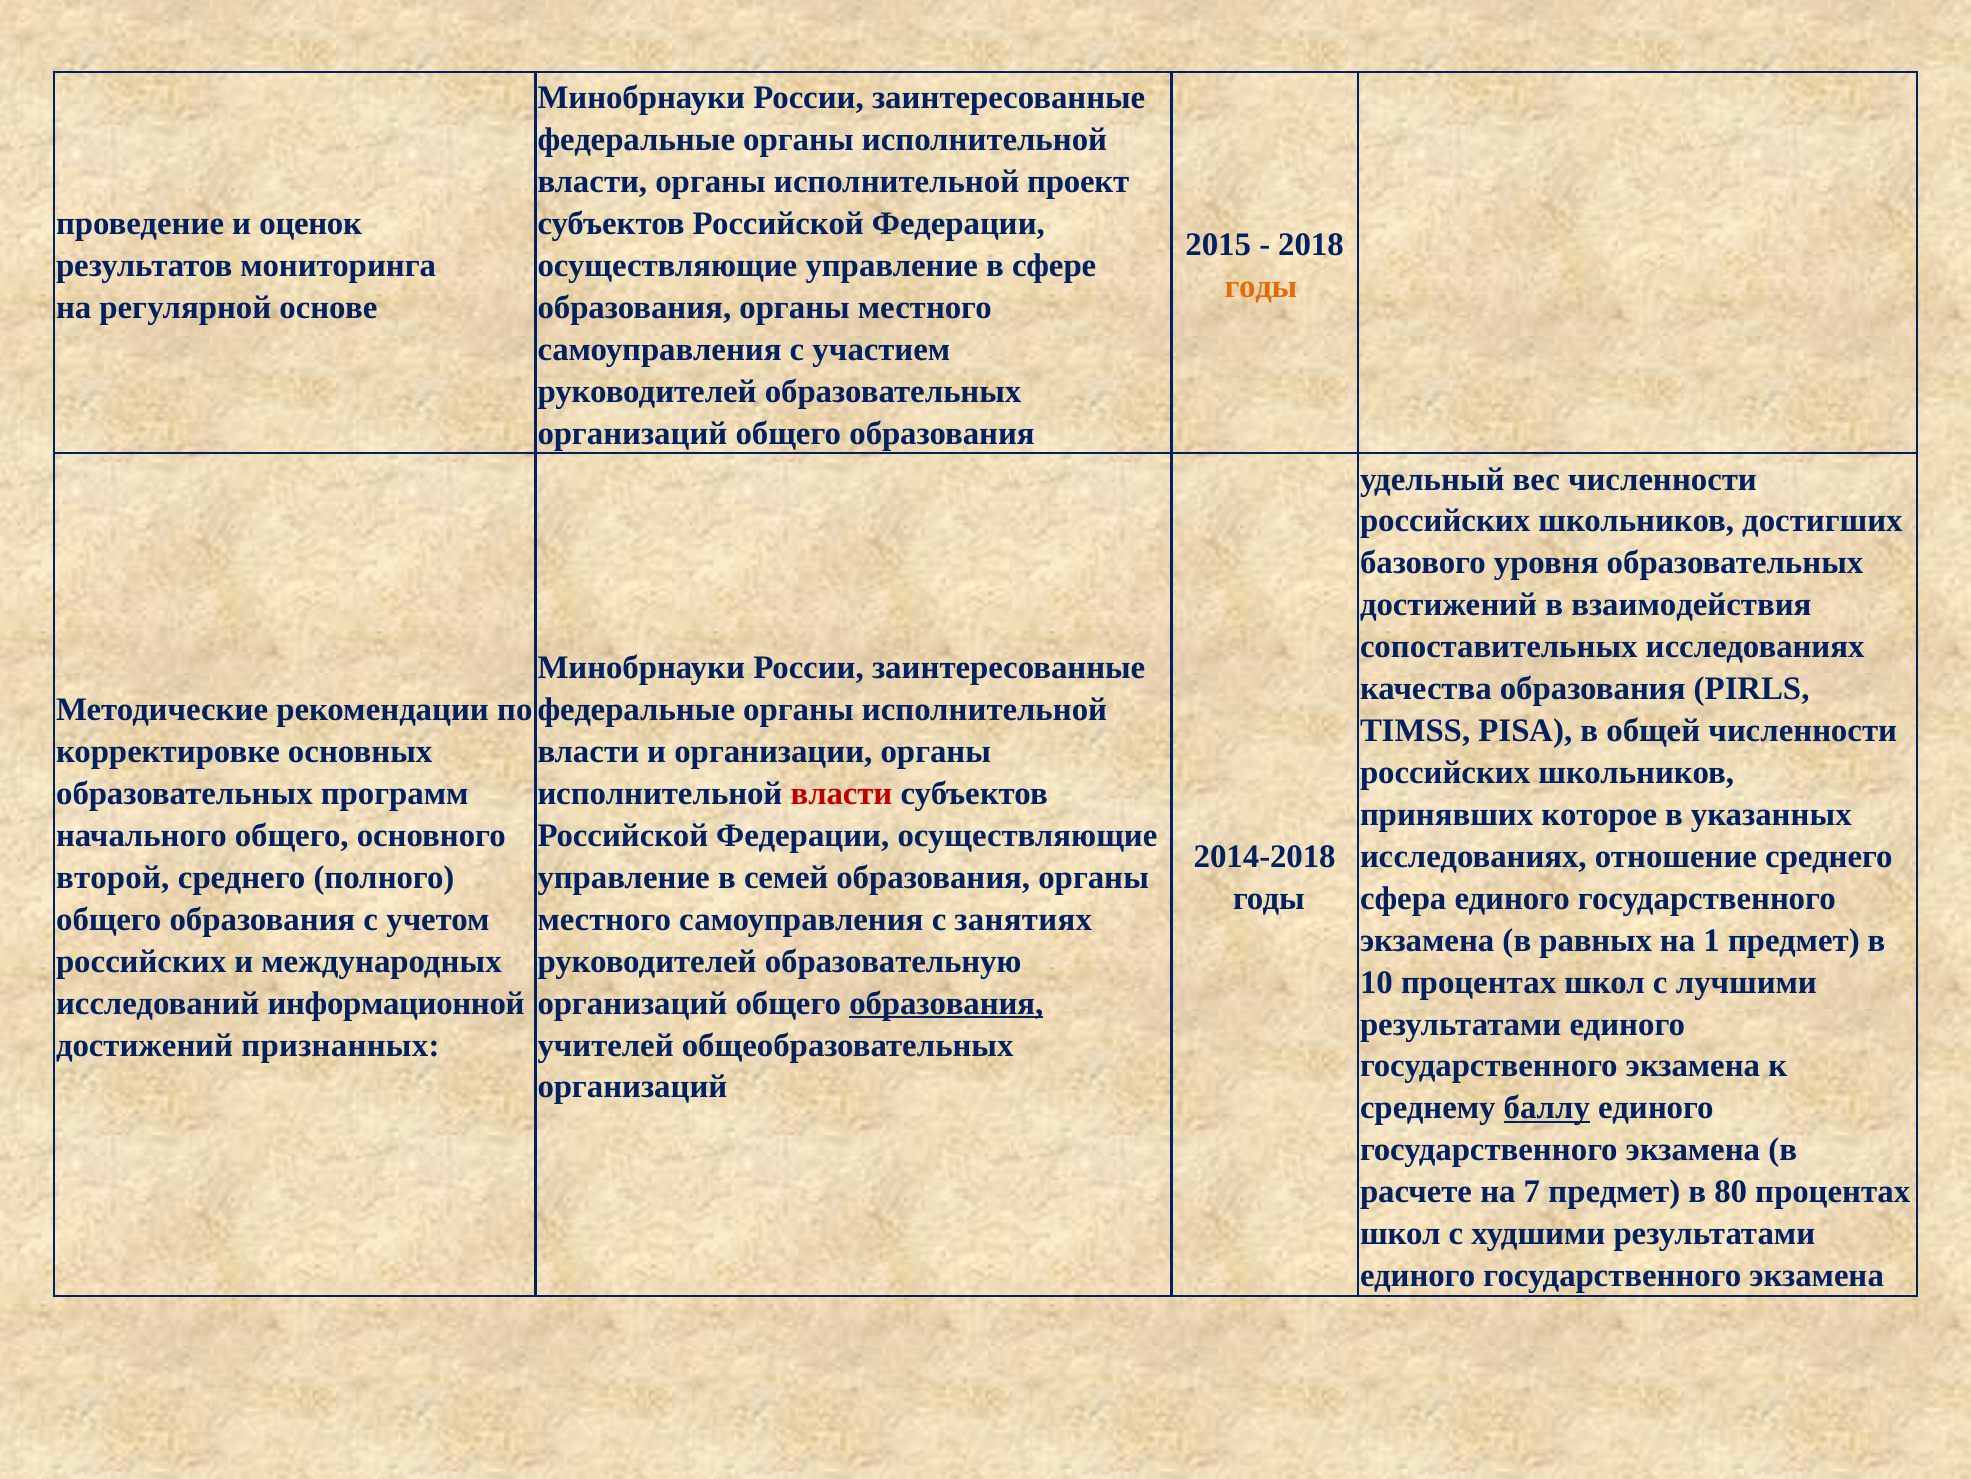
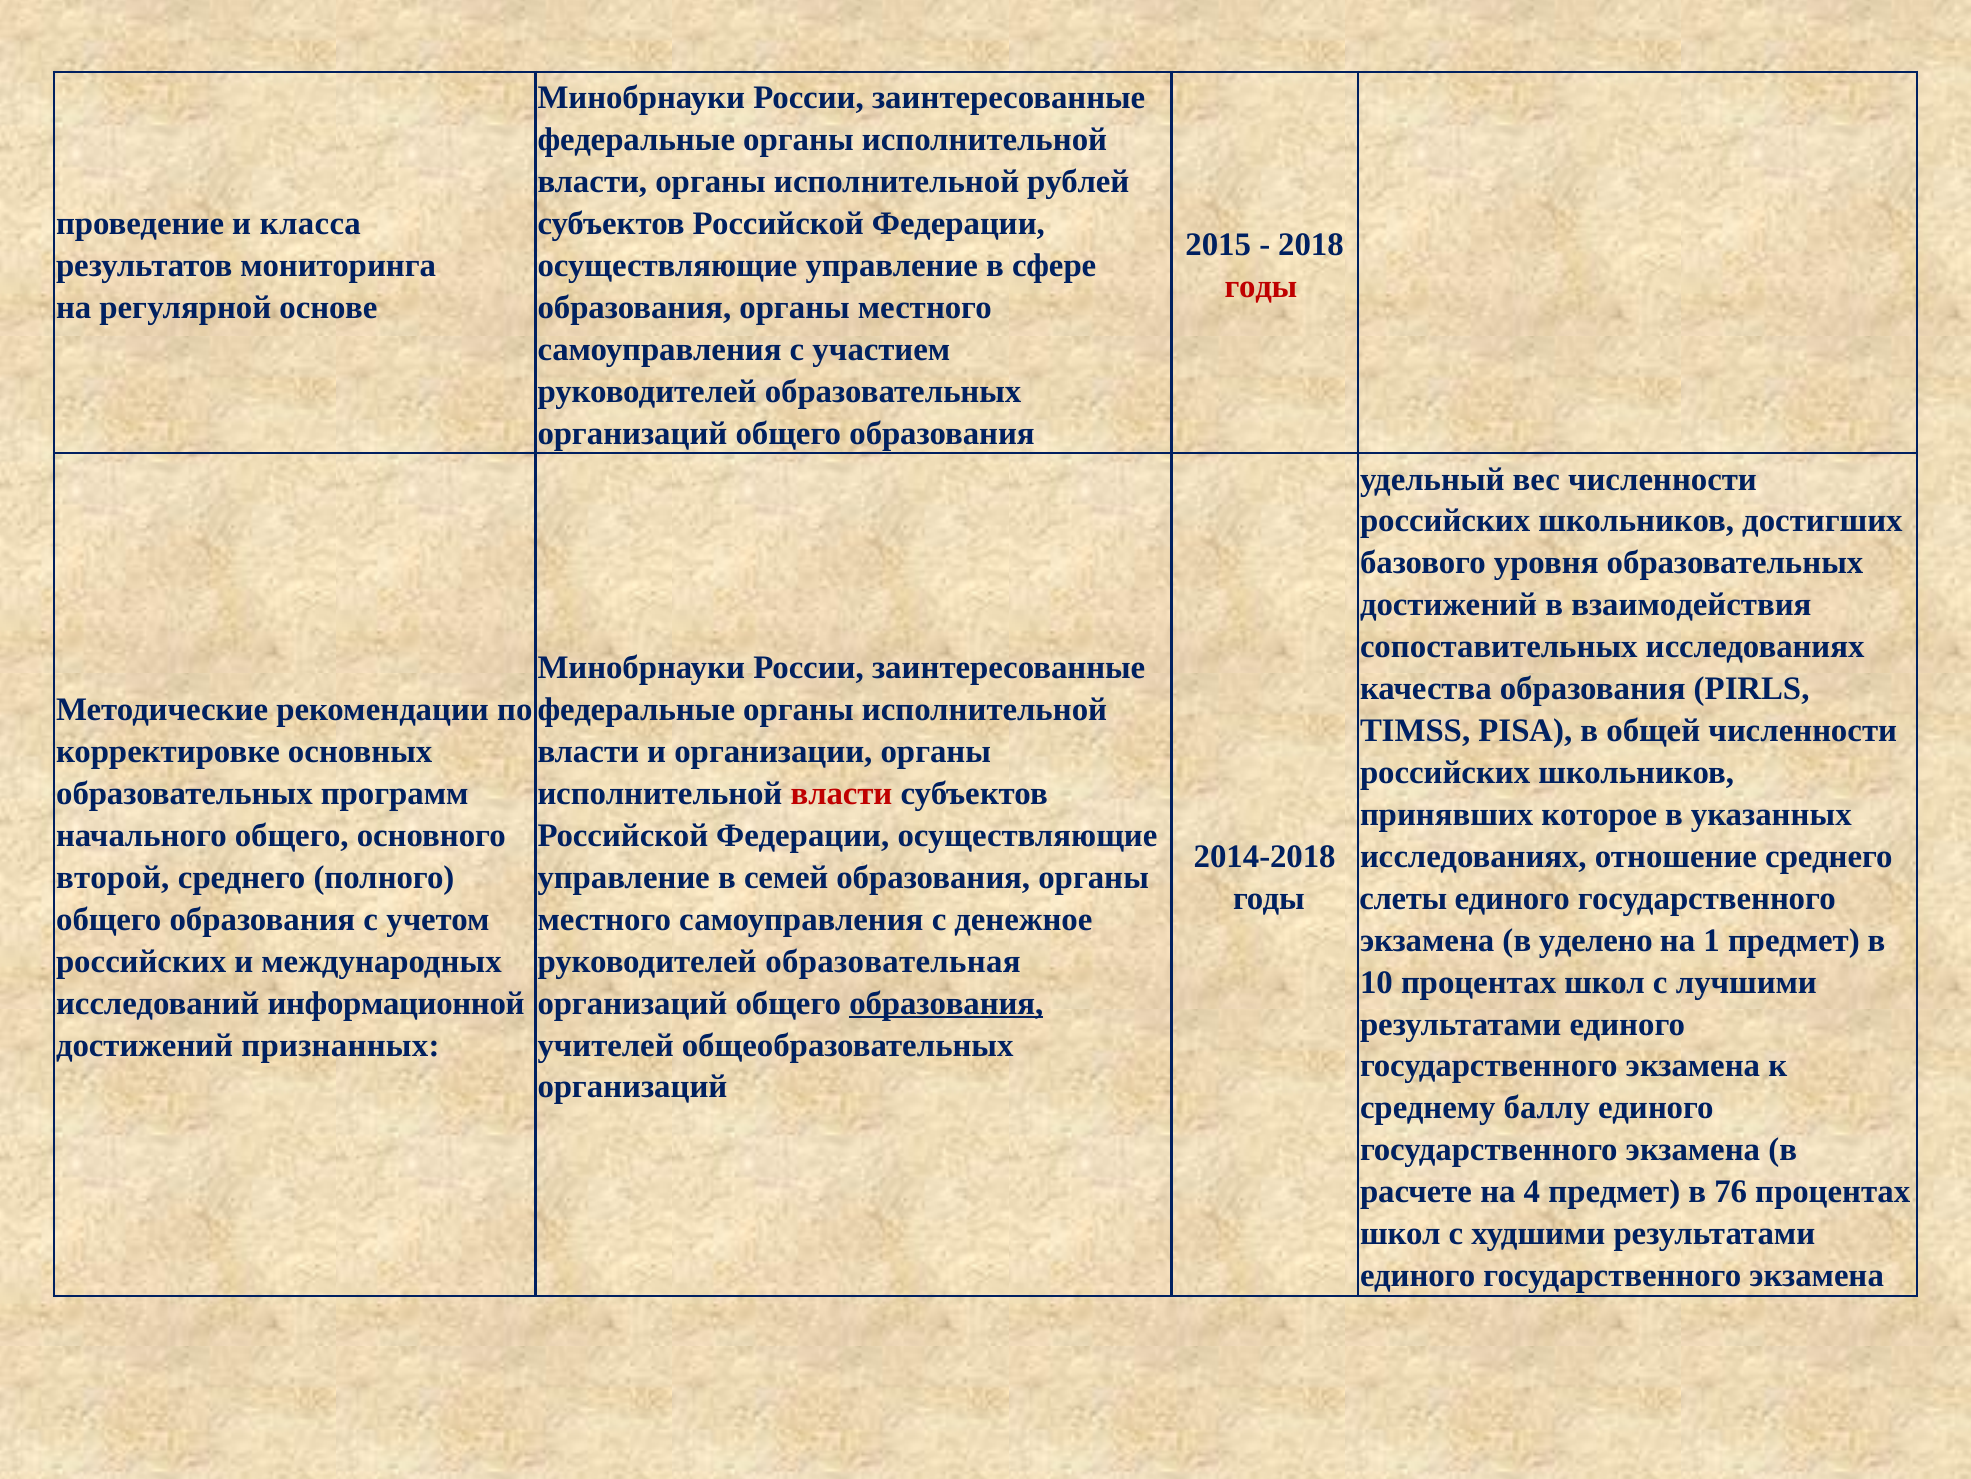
проект: проект -> рублей
оценок: оценок -> класса
годы at (1261, 286) colour: orange -> red
сфера: сфера -> слеты
занятиях: занятиях -> денежное
равных: равных -> уделено
образовательную: образовательную -> образовательная
баллу underline: present -> none
7: 7 -> 4
80: 80 -> 76
